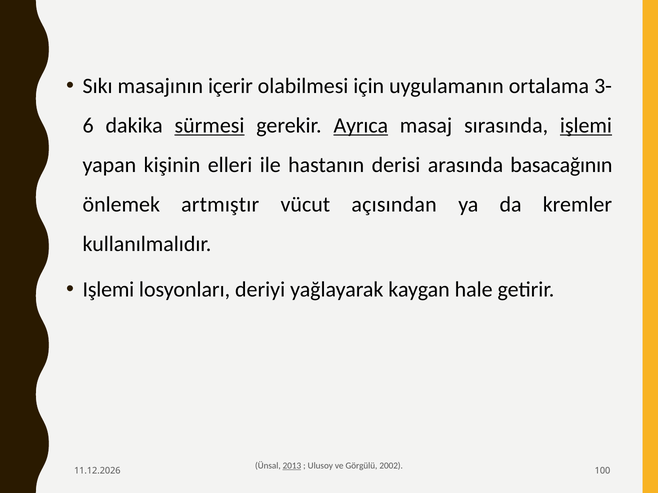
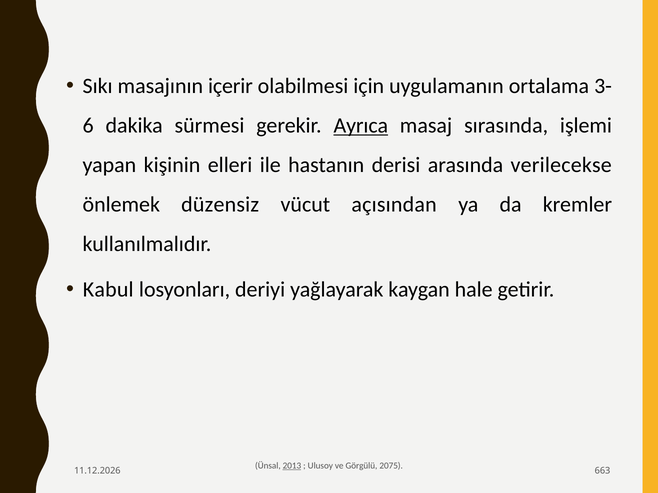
sürmesi underline: present -> none
işlemi at (586, 126) underline: present -> none
basacağının: basacağının -> verilecekse
artmıştır: artmıştır -> düzensiz
Işlemi at (108, 290): Işlemi -> Kabul
2002: 2002 -> 2075
100: 100 -> 663
